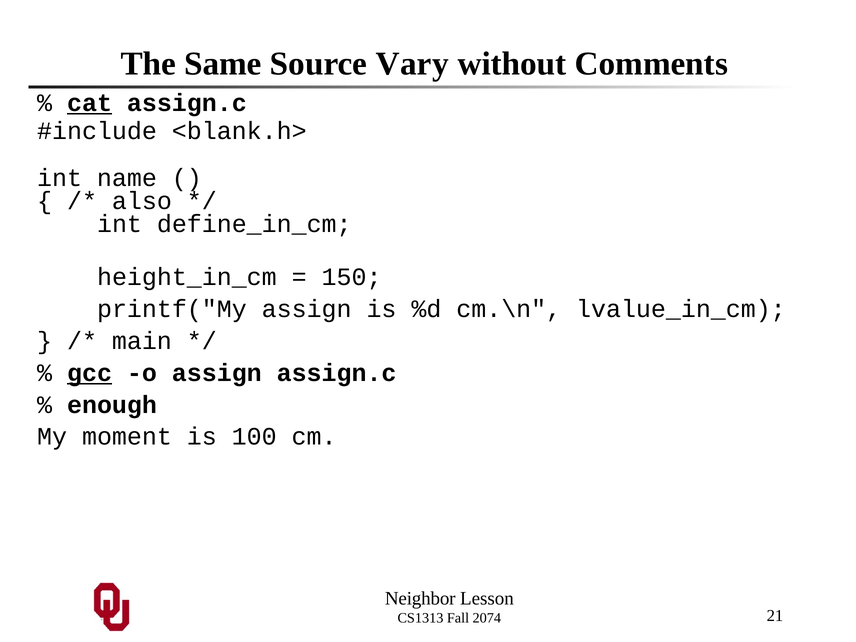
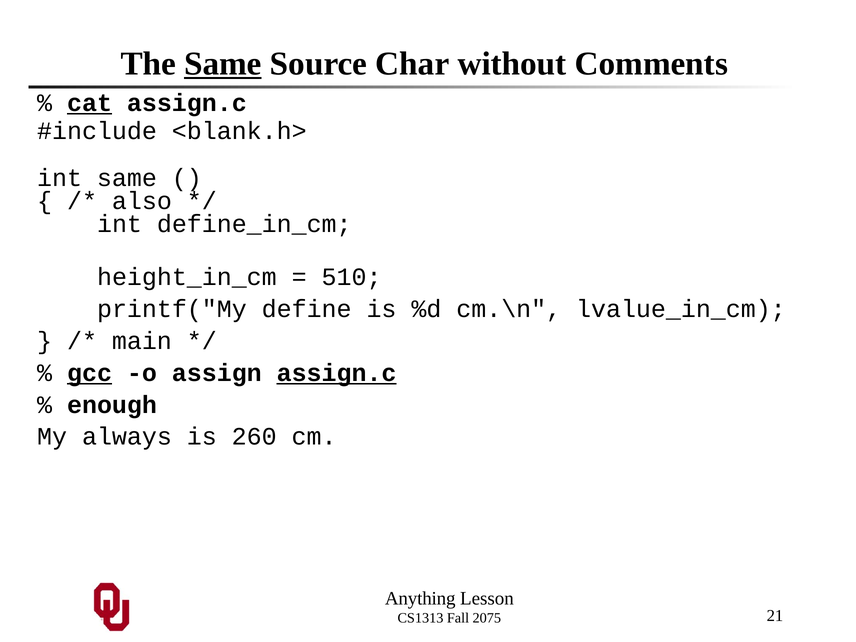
Same at (223, 64) underline: none -> present
Vary: Vary -> Char
int name: name -> same
150: 150 -> 510
printf("My assign: assign -> define
assign.c at (337, 373) underline: none -> present
moment: moment -> always
100: 100 -> 260
Neighbor: Neighbor -> Anything
2074: 2074 -> 2075
